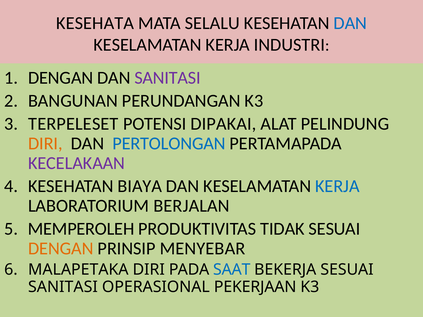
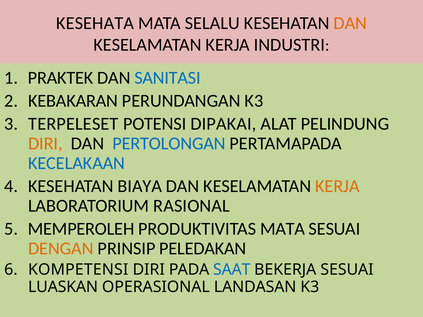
DAN at (350, 23) colour: blue -> orange
DENGAN at (61, 78): DENGAN -> PRAKTEK
SANITASI at (168, 78) colour: purple -> blue
BANGUNAN: BANGUNAN -> KEBAKARAN
KECELAKAAN colour: purple -> blue
KERJA at (337, 186) colour: blue -> orange
BERJALAN: BERJALAN -> RASIONAL
PRODUKTIVITAS TIDAK: TIDAK -> MATA
MENYEBAR: MENYEBAR -> PELEDAKAN
MALAPETAKA: MALAPETAKA -> KOMPETENSI
SANITASI at (63, 287): SANITASI -> LUASKAN
PEKERJAAN: PEKERJAAN -> LANDASAN
